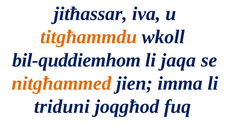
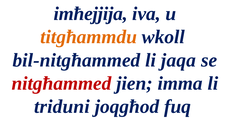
jitħassar: jitħassar -> imħejjija
bil-quddiemhom: bil-quddiemhom -> bil-nitgħammed
nitgħammed colour: orange -> red
